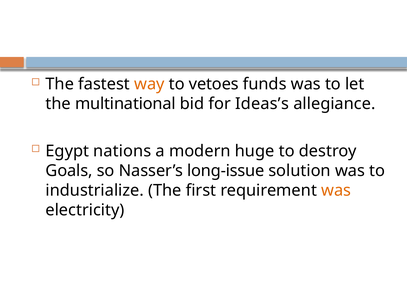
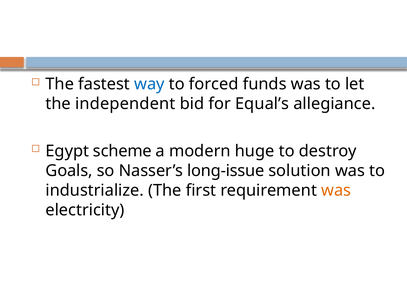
way colour: orange -> blue
vetoes: vetoes -> forced
multinational: multinational -> independent
Ideas’s: Ideas’s -> Equal’s
nations: nations -> scheme
